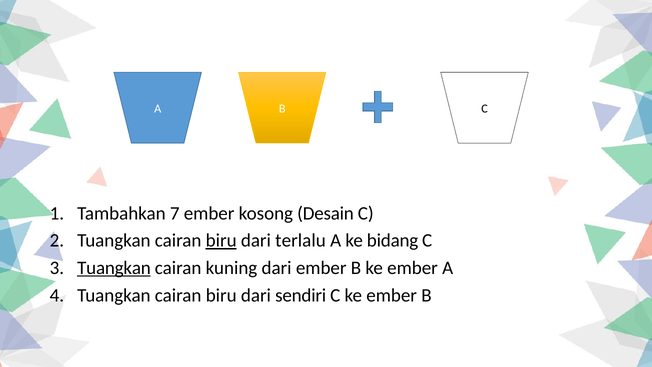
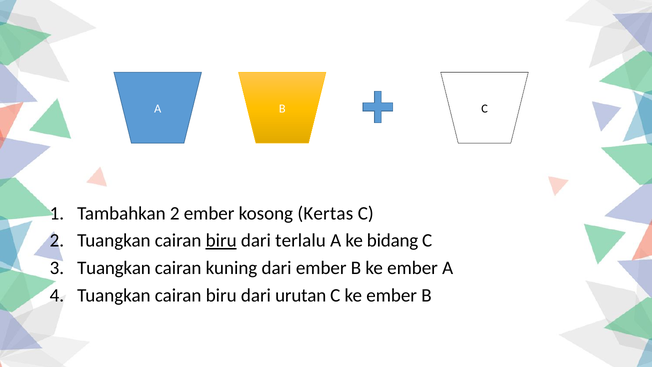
Tambahkan 7: 7 -> 2
Desain: Desain -> Kertas
Tuangkan at (114, 268) underline: present -> none
sendiri: sendiri -> urutan
